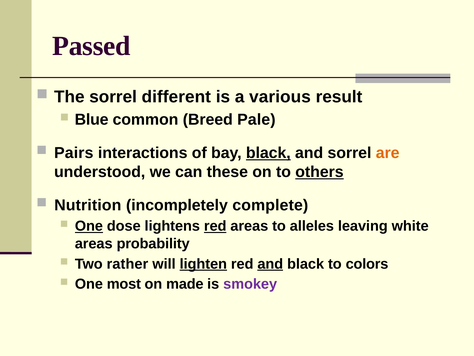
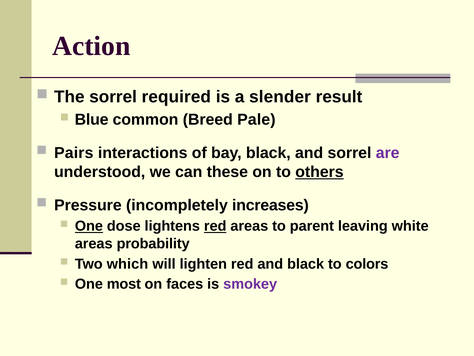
Passed: Passed -> Action
different: different -> required
various: various -> slender
black at (268, 153) underline: present -> none
are colour: orange -> purple
Nutrition: Nutrition -> Pressure
complete: complete -> increases
alleles: alleles -> parent
rather: rather -> which
lighten underline: present -> none
and at (270, 264) underline: present -> none
made: made -> faces
